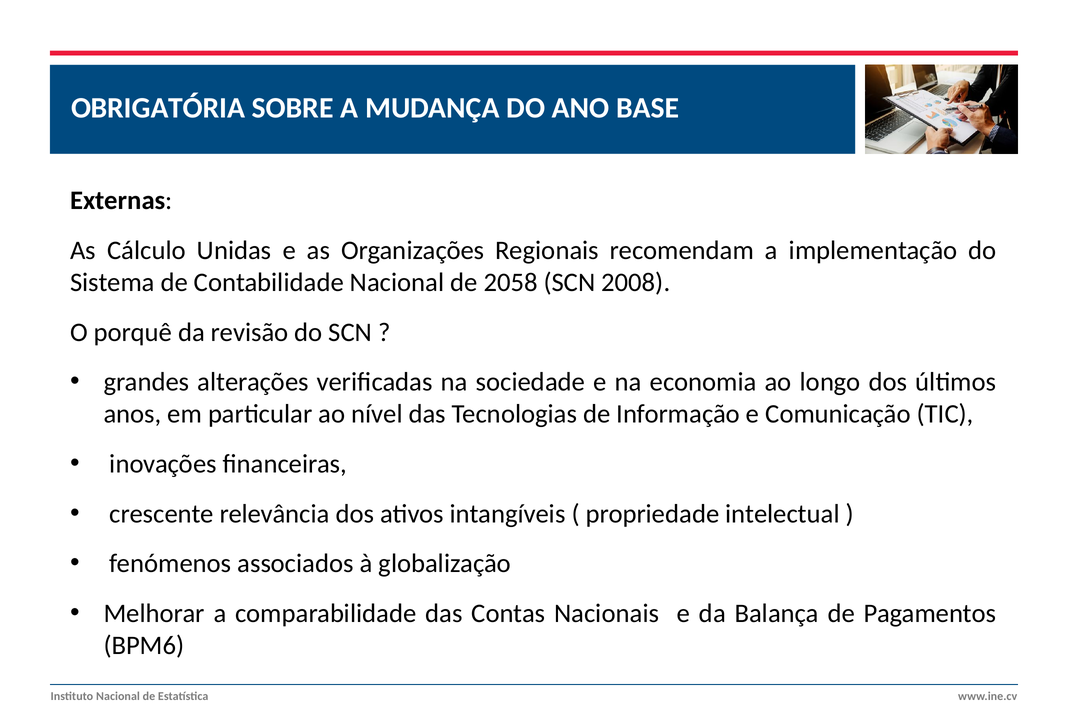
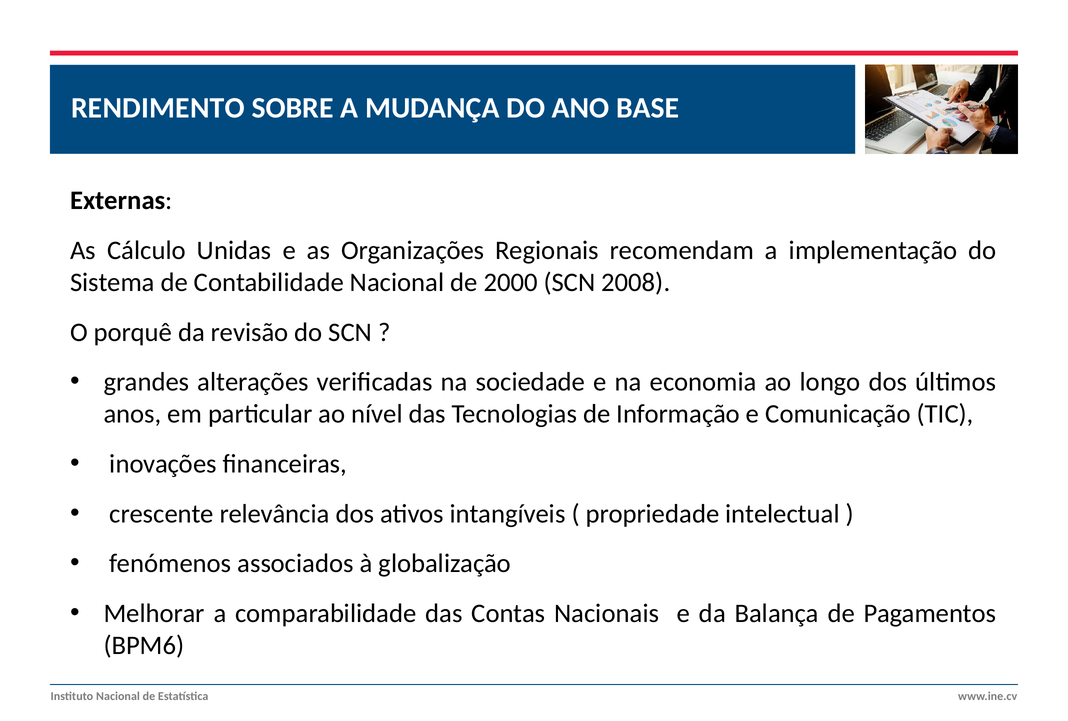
OBRIGATÓRIA: OBRIGATÓRIA -> RENDIMENTO
2058: 2058 -> 2000
